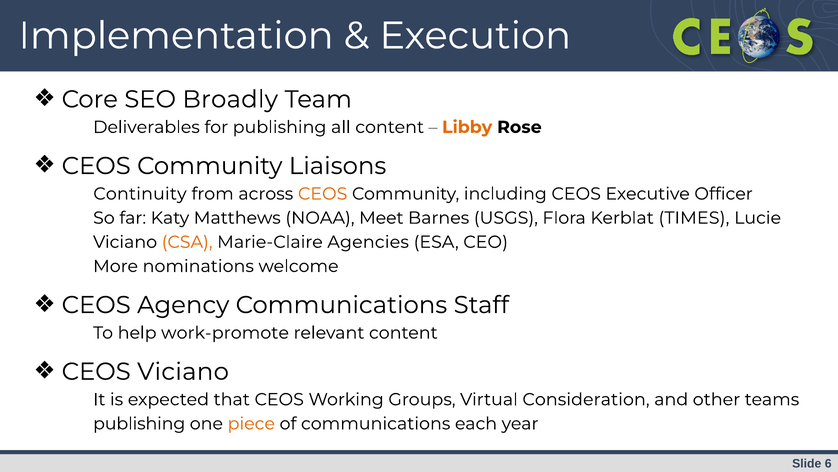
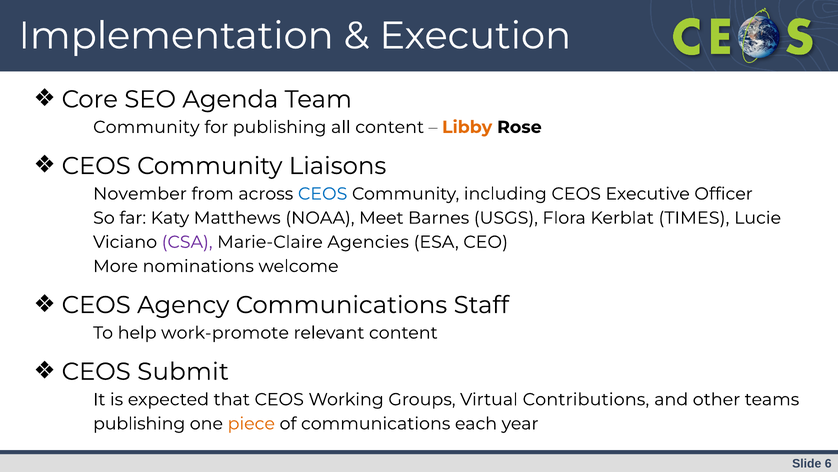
Broadly: Broadly -> Agenda
Deliverables at (146, 127): Deliverables -> Community
Continuity: Continuity -> November
CEOS at (323, 194) colour: orange -> blue
CSA colour: orange -> purple
CEOS Viciano: Viciano -> Submit
Consideration: Consideration -> Contributions
